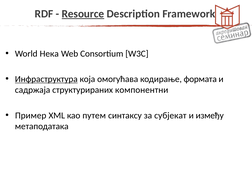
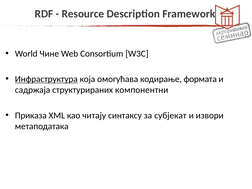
Resource underline: present -> none
Нека: Нека -> Чине
Пример: Пример -> Приказа
путем: путем -> читају
између: између -> извори
